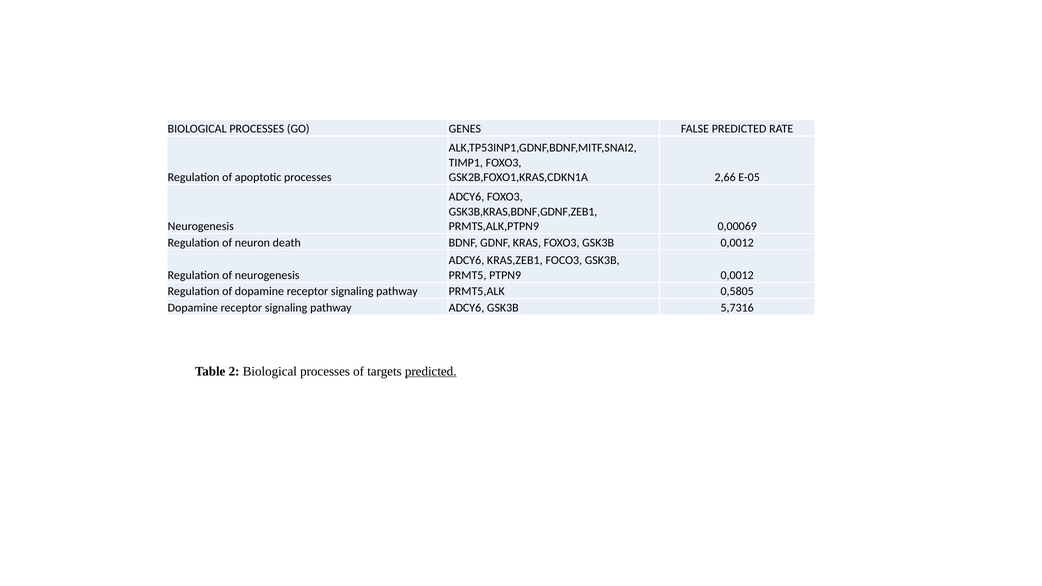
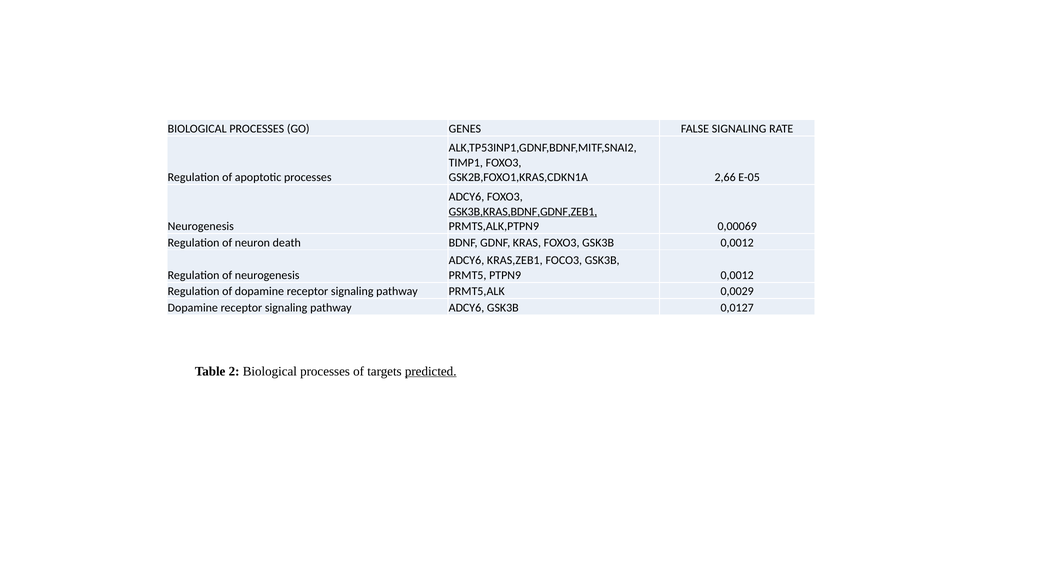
FALSE PREDICTED: PREDICTED -> SIGNALING
GSK3B,KRAS,BDNF,GDNF,ZEB1 underline: none -> present
0,5805: 0,5805 -> 0,0029
5,7316: 5,7316 -> 0,0127
